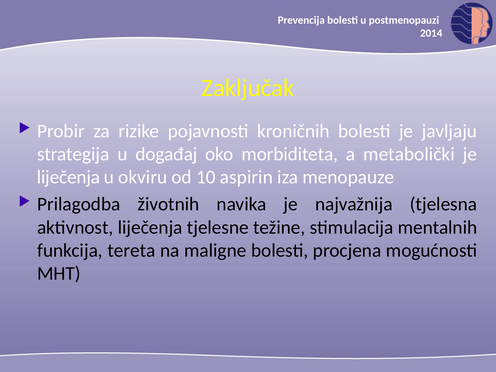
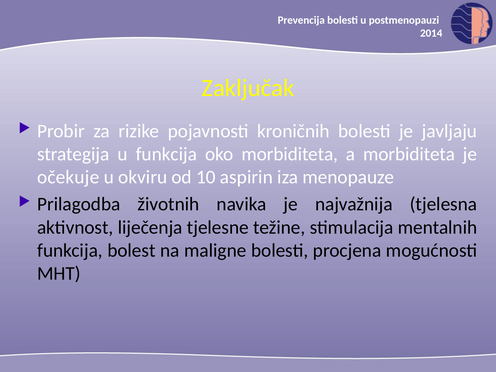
u događaj: događaj -> funkcija
a metabolički: metabolički -> morbiditeta
liječenja at (68, 177): liječenja -> očekuje
tereta: tereta -> bolest
